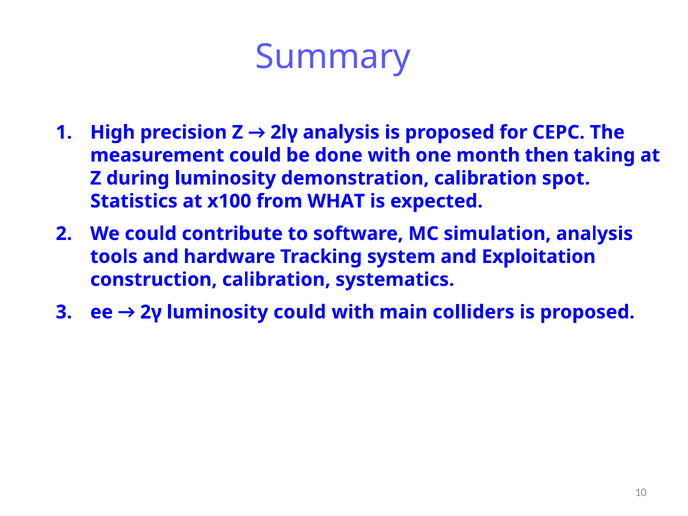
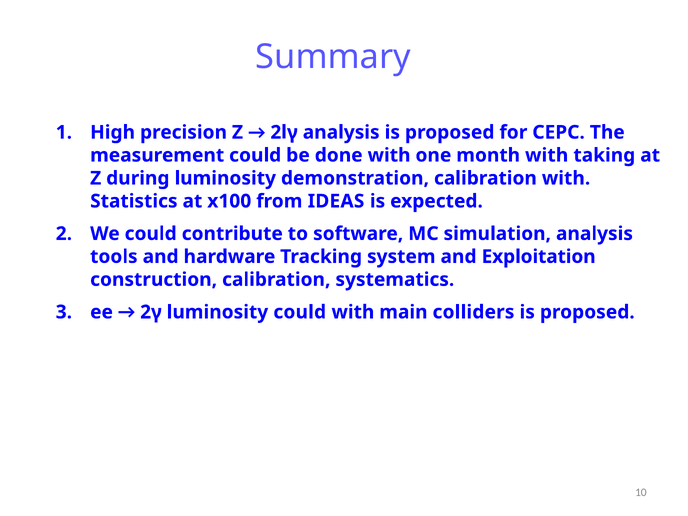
month then: then -> with
calibration spot: spot -> with
WHAT: WHAT -> IDEAS
